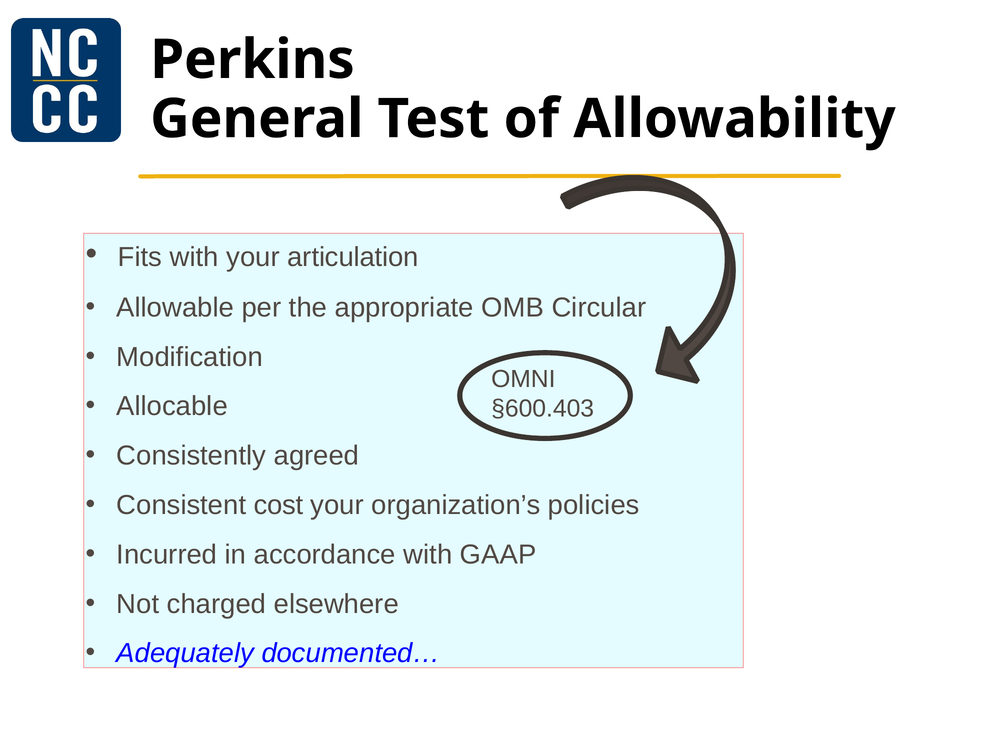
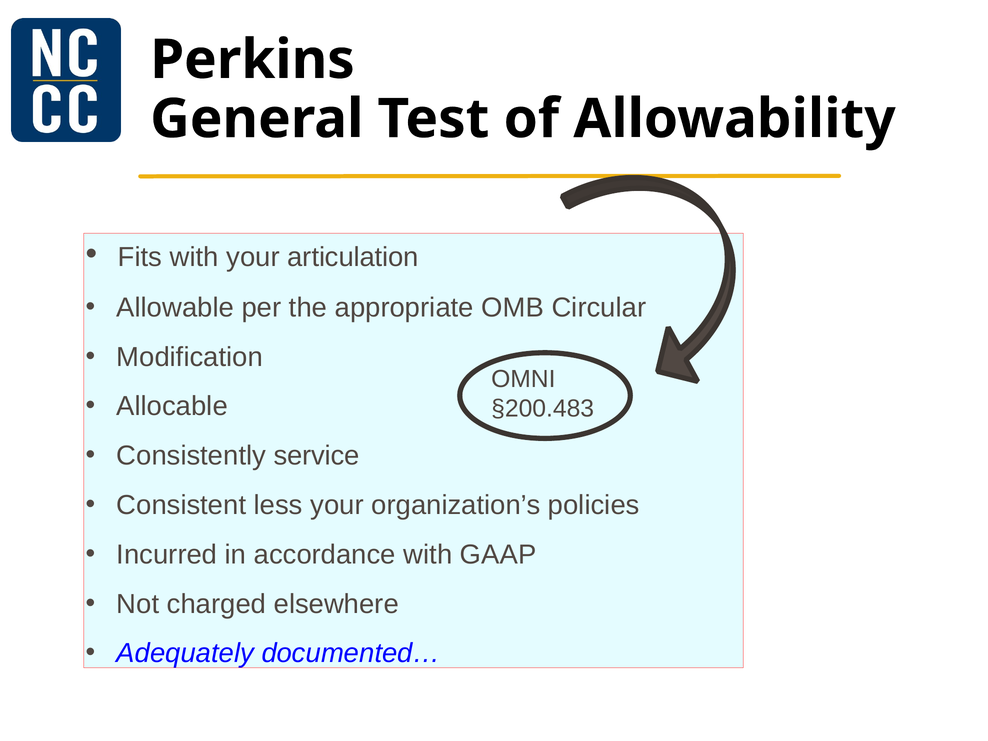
§600.403: §600.403 -> §200.483
agreed: agreed -> service
cost: cost -> less
